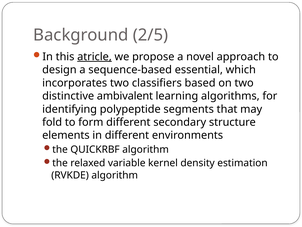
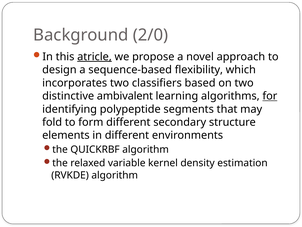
2/5: 2/5 -> 2/0
essential: essential -> flexibility
for underline: none -> present
